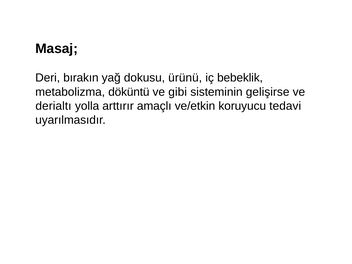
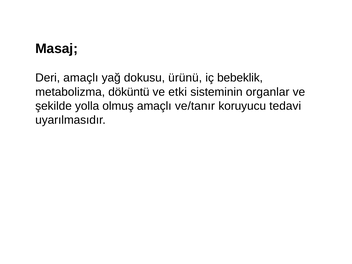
Deri bırakın: bırakın -> amaçlı
gibi: gibi -> etki
gelişirse: gelişirse -> organlar
derialtı: derialtı -> şekilde
arttırır: arttırır -> olmuş
ve/etkin: ve/etkin -> ve/tanır
